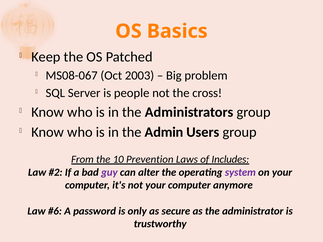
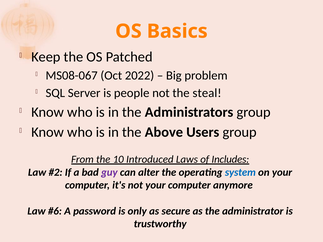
2003: 2003 -> 2022
cross: cross -> steal
Admin: Admin -> Above
Prevention: Prevention -> Introduced
system colour: purple -> blue
